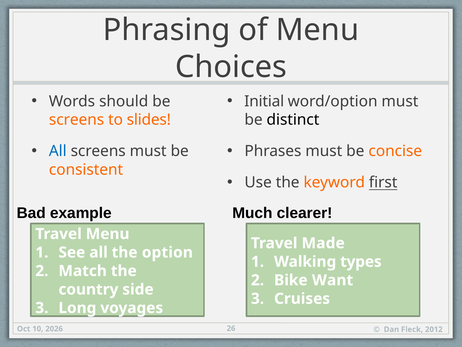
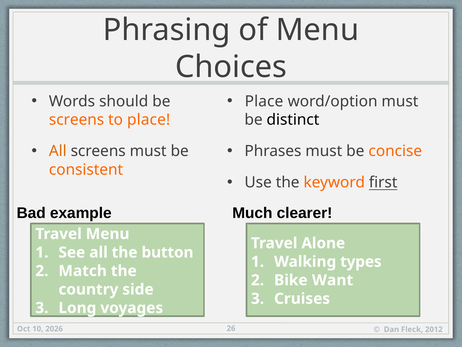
Initial at (264, 101): Initial -> Place
to slides: slides -> place
All at (58, 151) colour: blue -> orange
Made: Made -> Alone
option: option -> button
